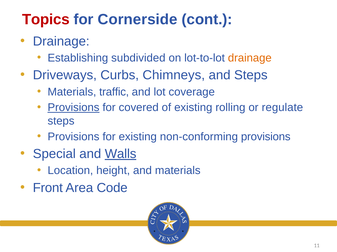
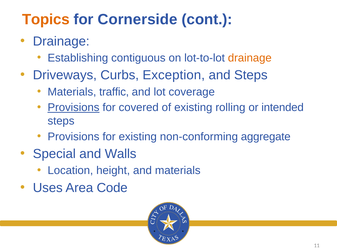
Topics colour: red -> orange
subdivided: subdivided -> contiguous
Chimneys: Chimneys -> Exception
regulate: regulate -> intended
non-conforming provisions: provisions -> aggregate
Walls underline: present -> none
Front: Front -> Uses
